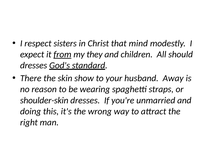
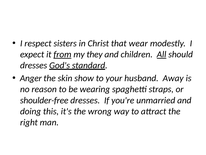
mind: mind -> wear
All underline: none -> present
There: There -> Anger
shoulder-skin: shoulder-skin -> shoulder-free
